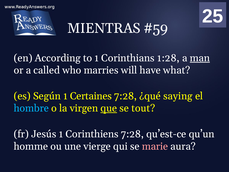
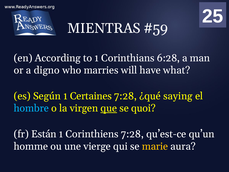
1:28: 1:28 -> 6:28
man underline: present -> none
called: called -> digno
tout: tout -> quoi
Jesús: Jesús -> Están
marie colour: pink -> yellow
